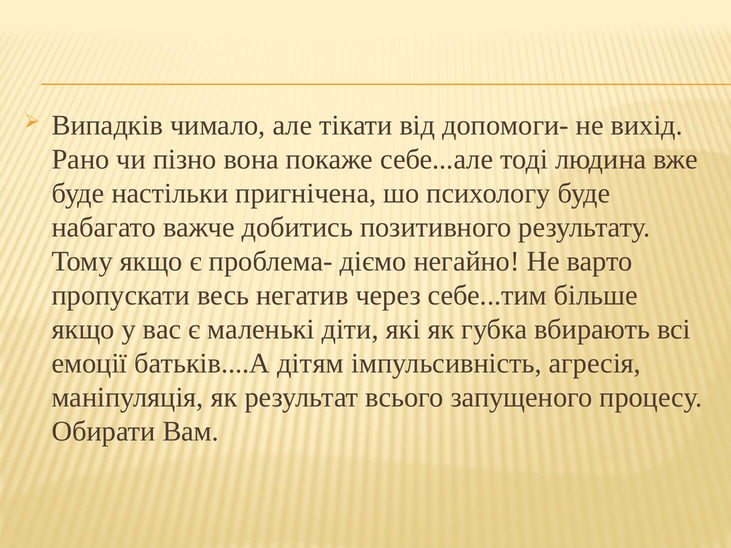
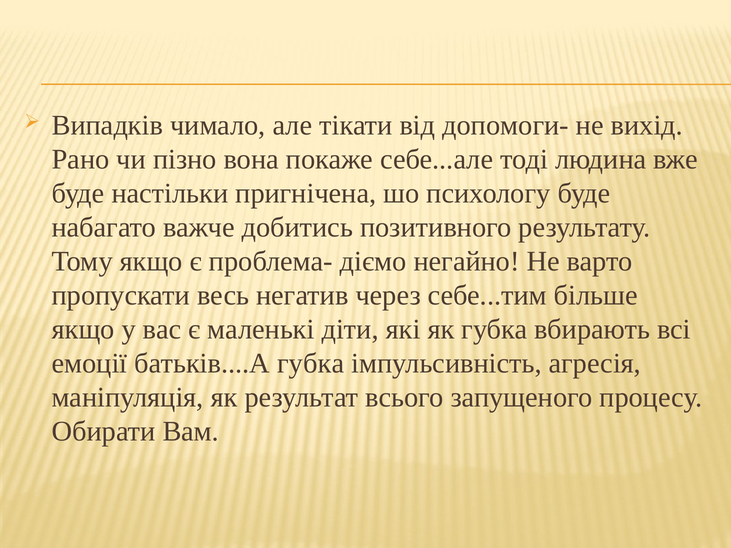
батьків....А дітям: дітям -> губка
